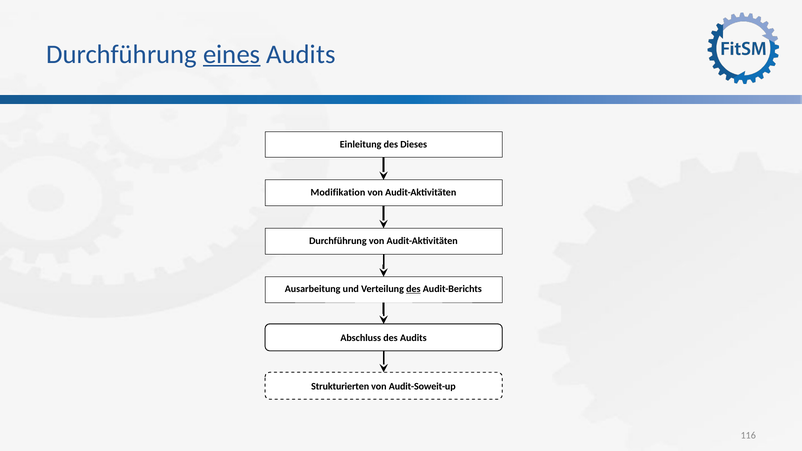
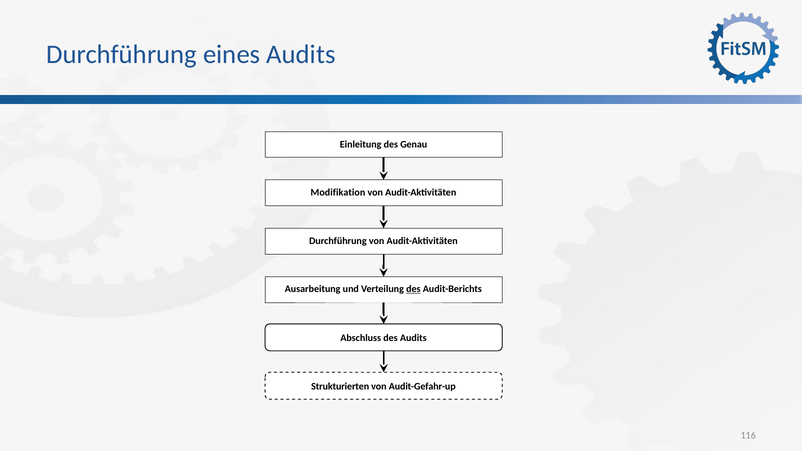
eines underline: present -> none
Dieses: Dieses -> Genau
Audit-Soweit-up: Audit-Soweit-up -> Audit-Gefahr-up
